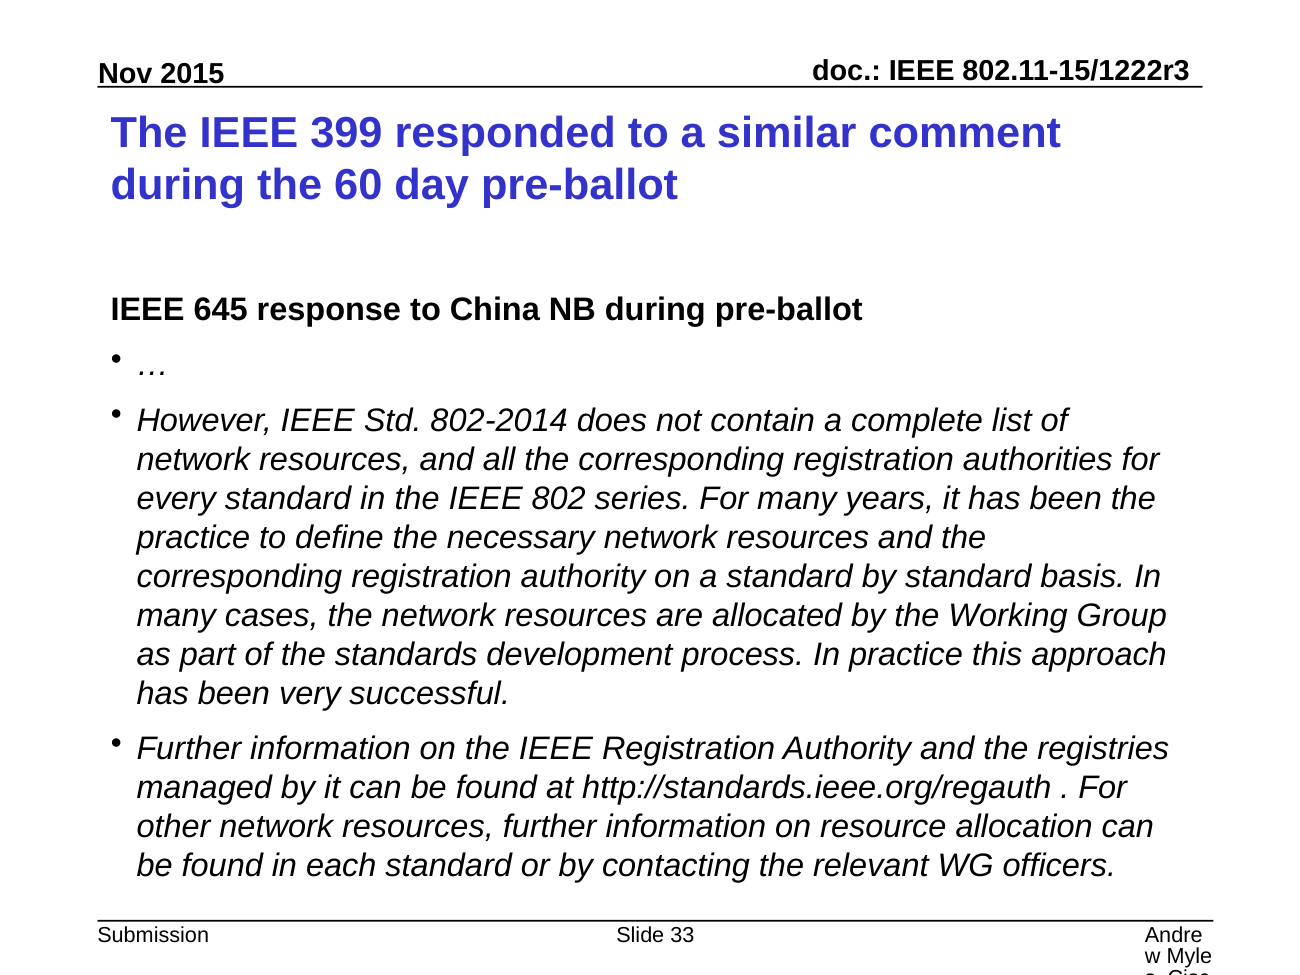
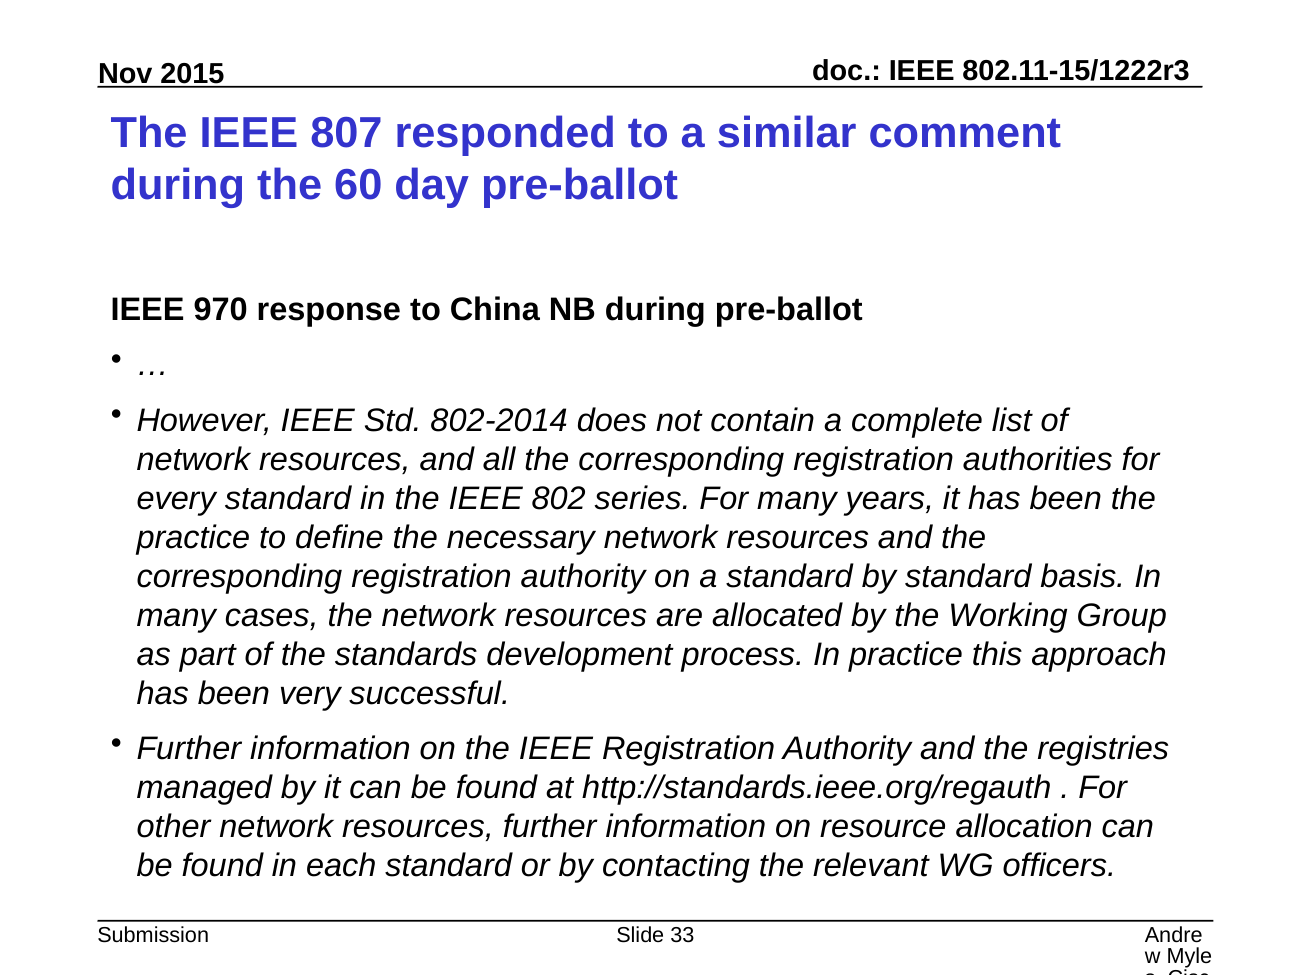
399: 399 -> 807
645: 645 -> 970
